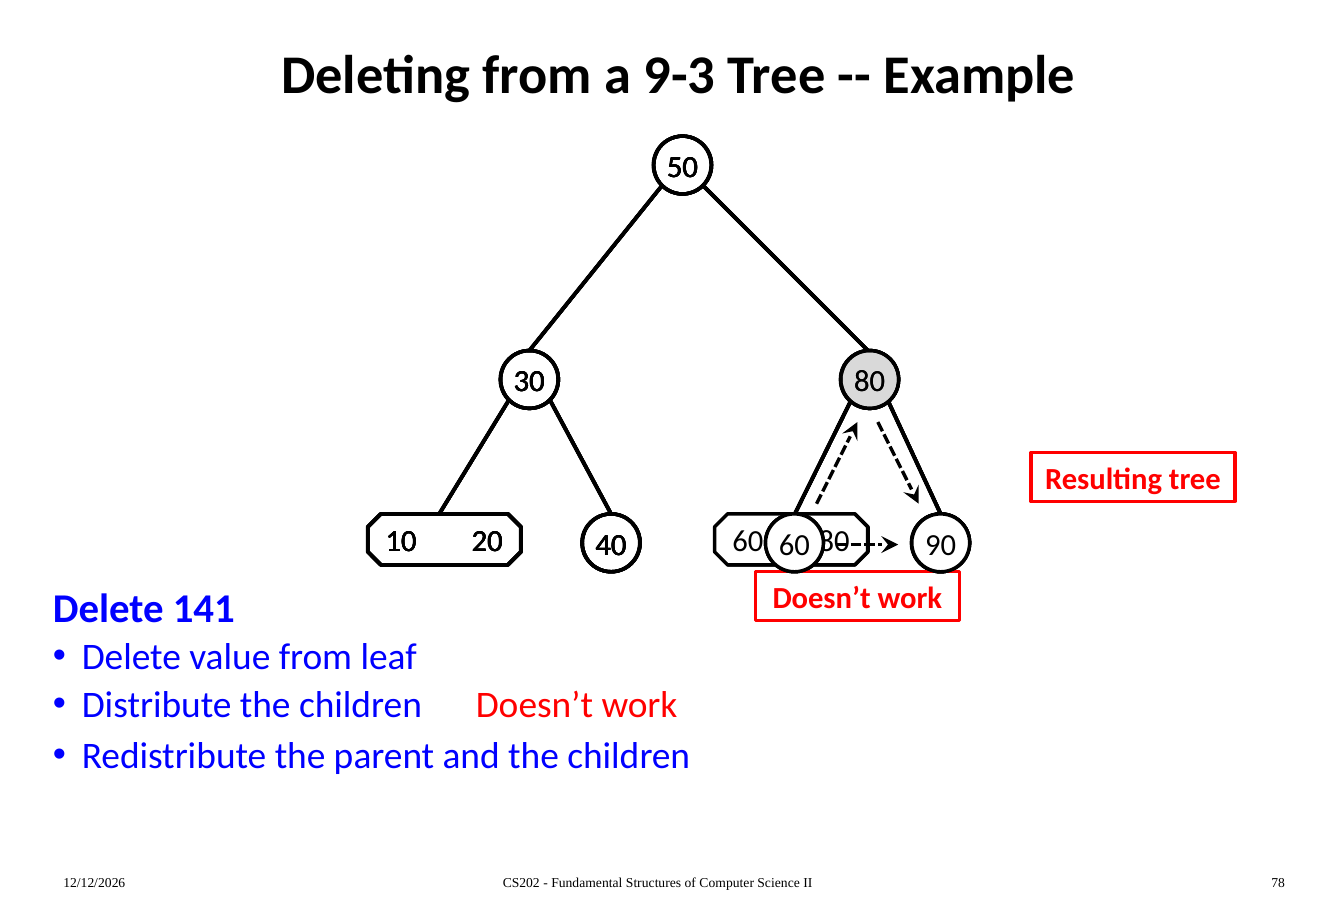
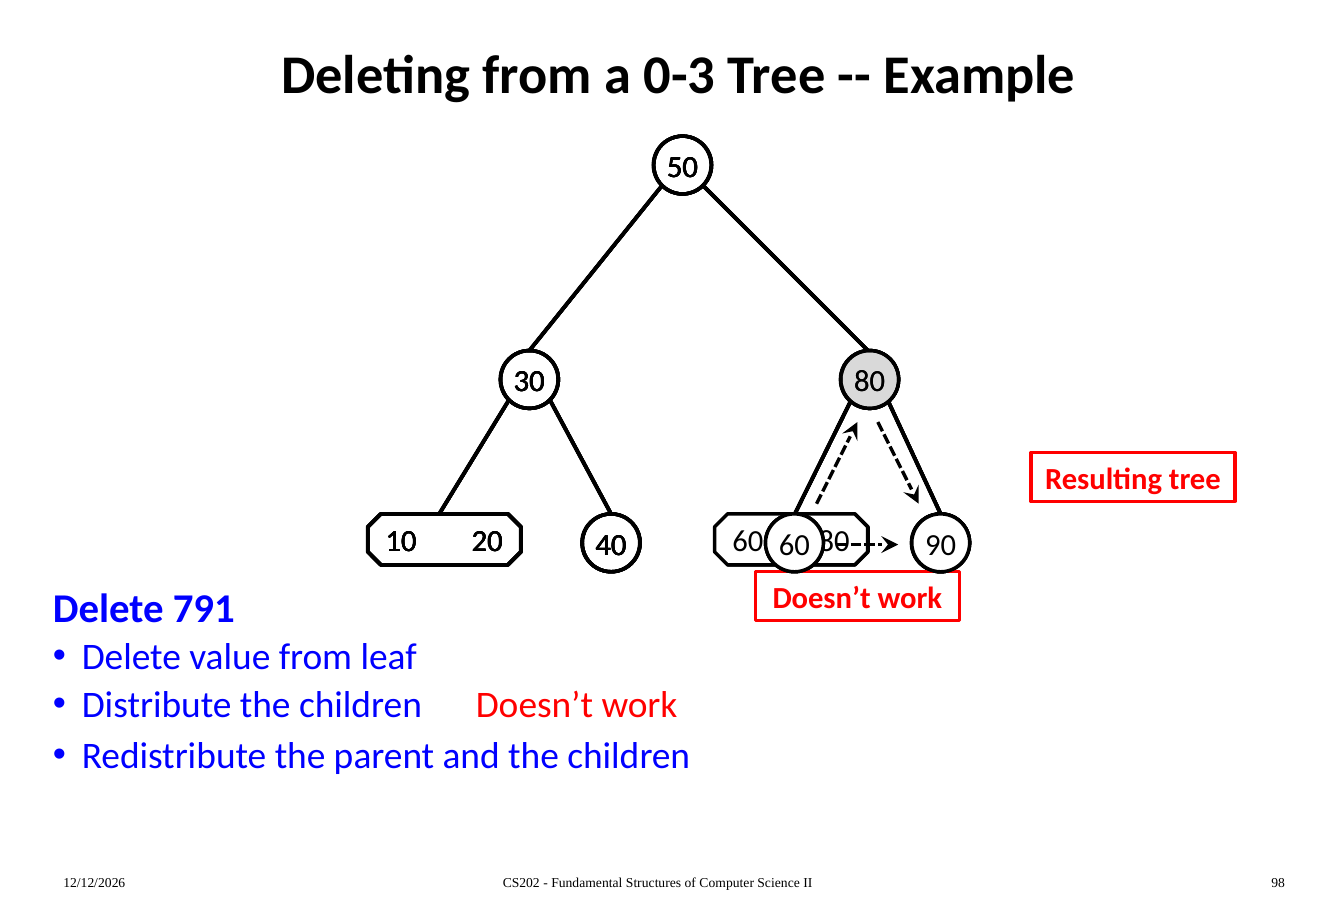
9-3: 9-3 -> 0-3
141: 141 -> 791
78: 78 -> 98
